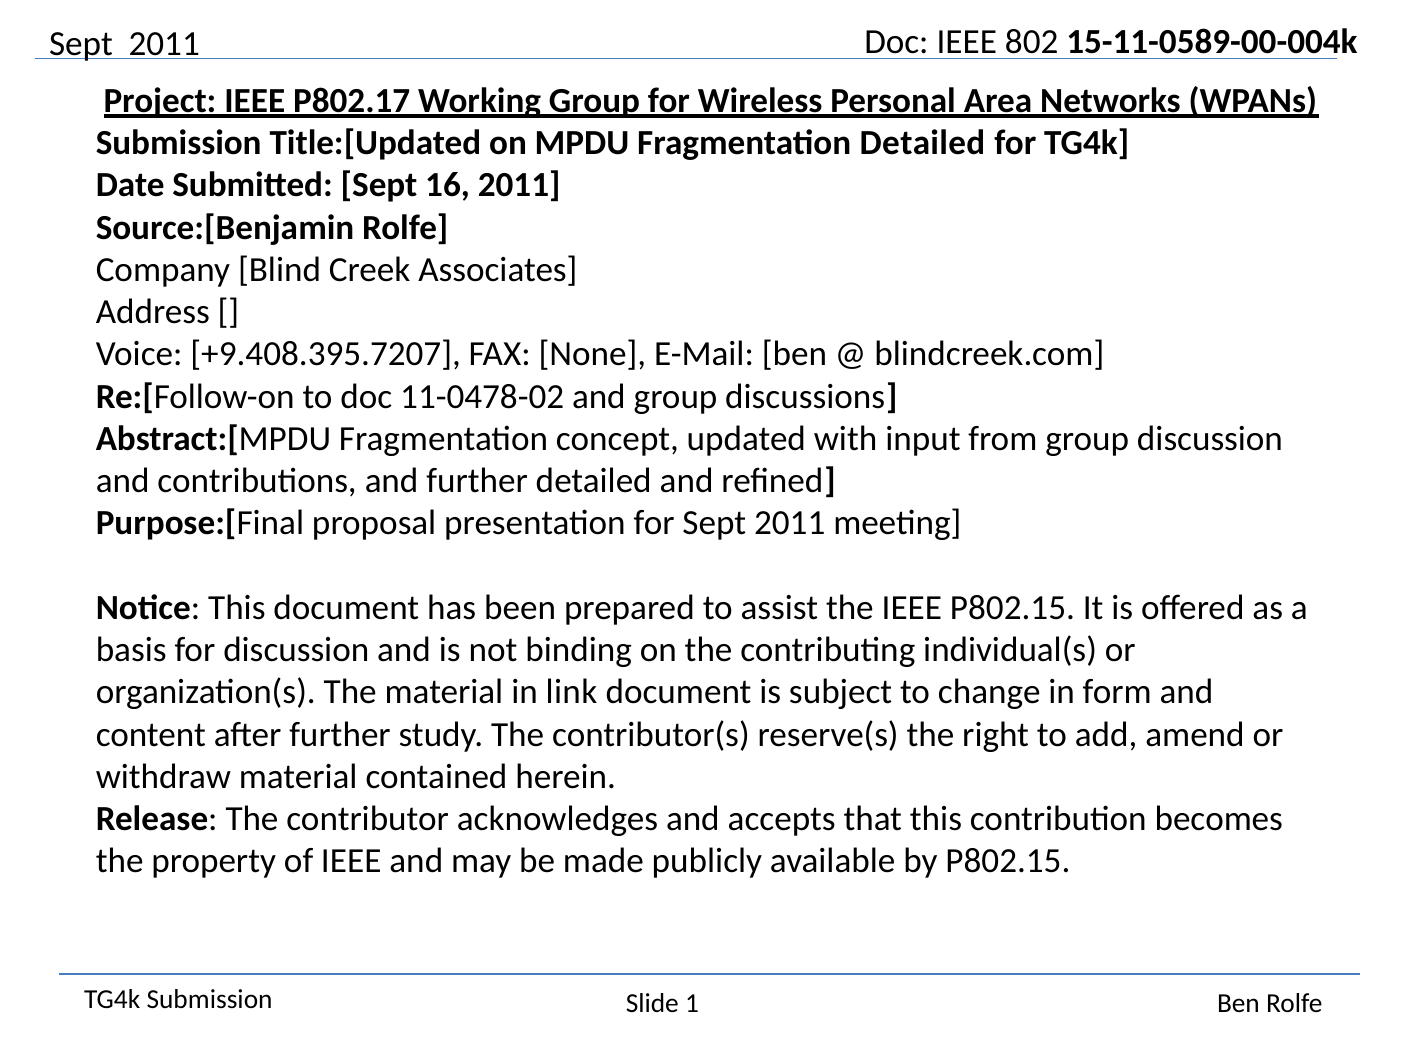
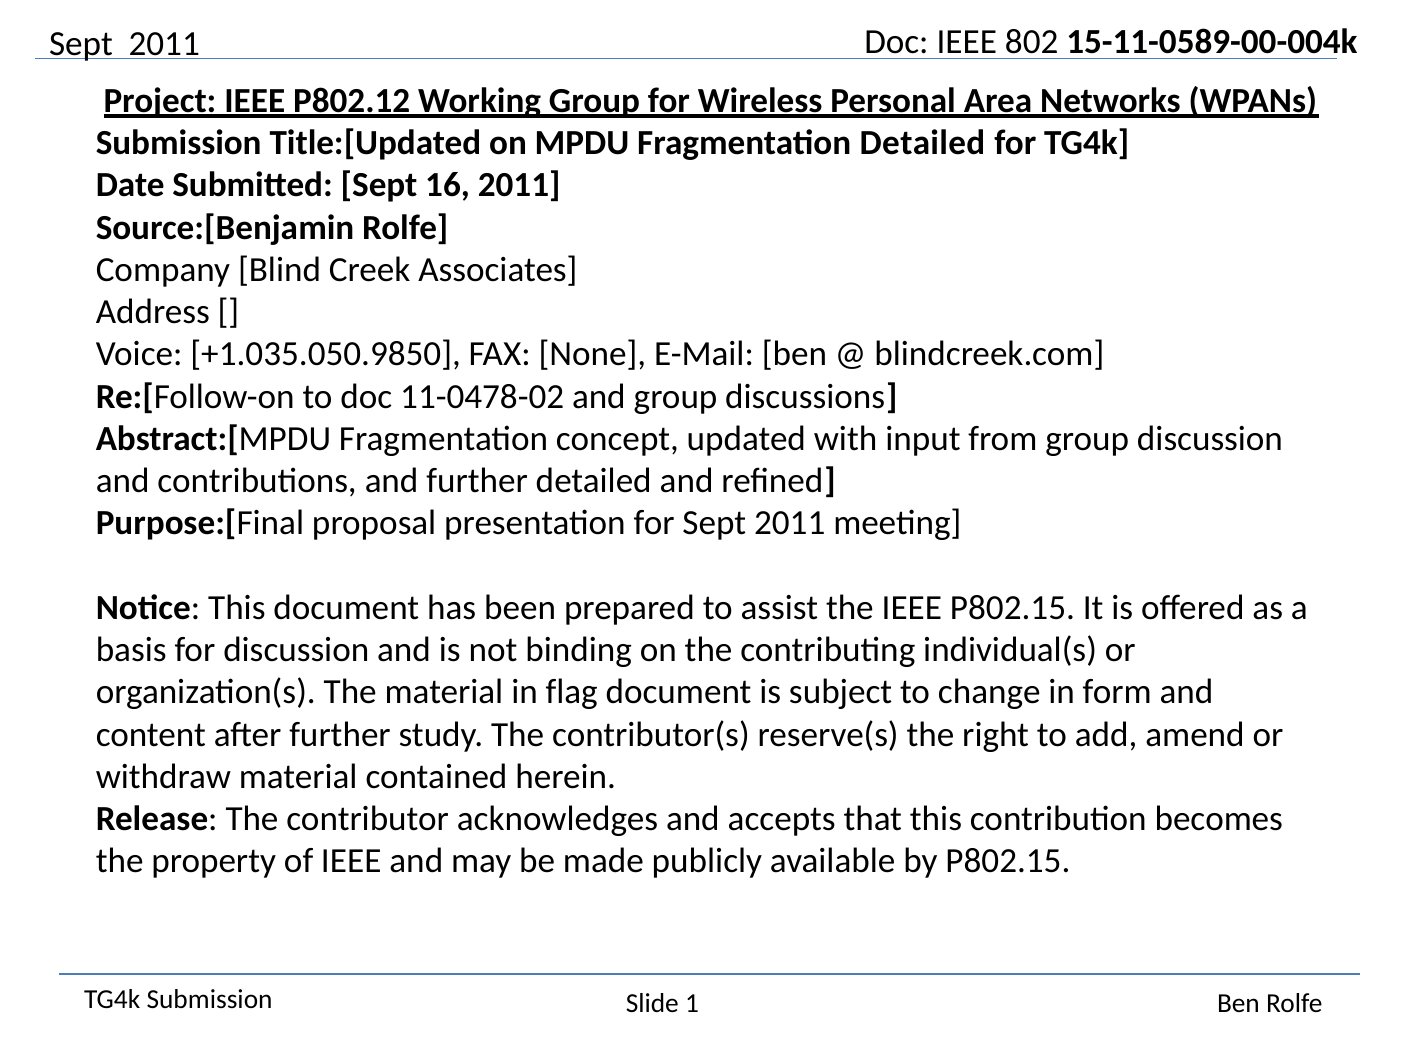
P802.17: P802.17 -> P802.12
+9.408.395.7207: +9.408.395.7207 -> +1.035.050.9850
link: link -> flag
